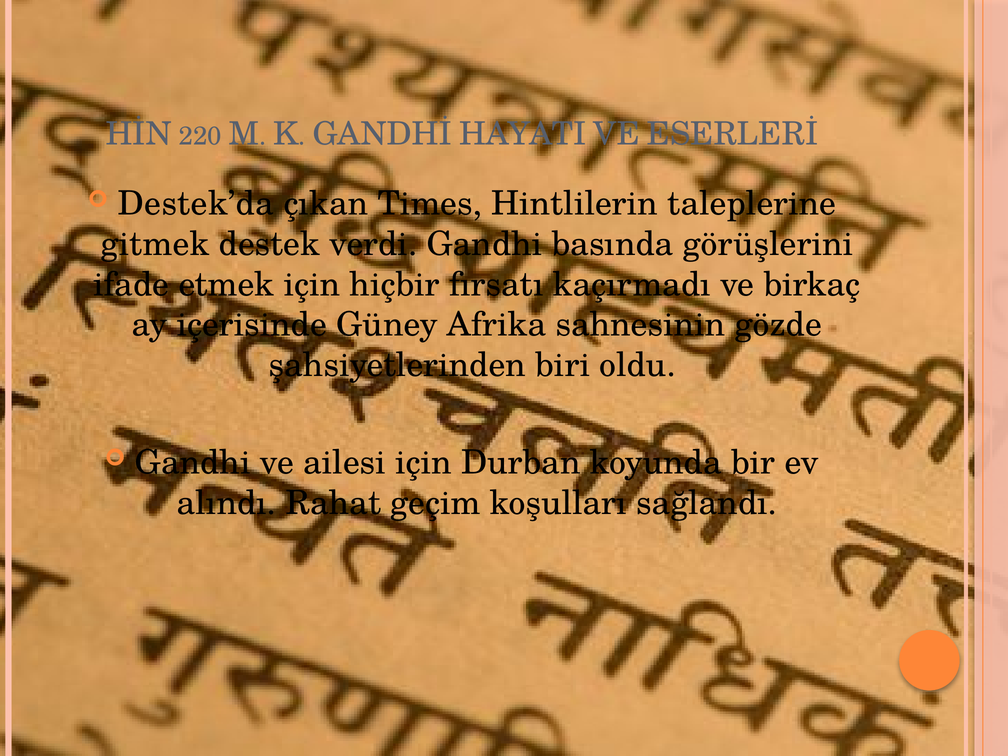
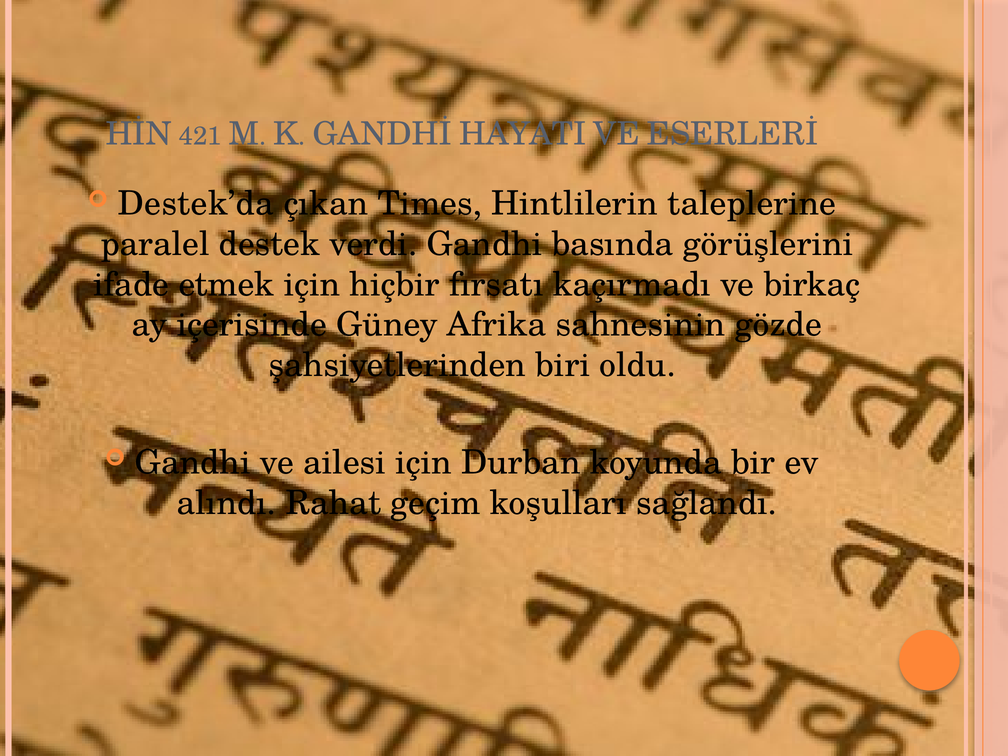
220: 220 -> 421
gitmek: gitmek -> paralel
